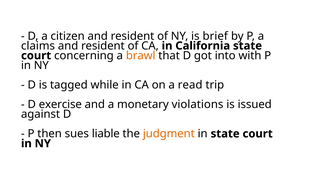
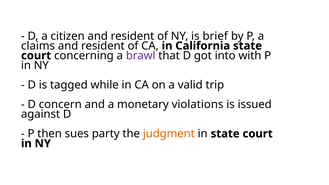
brawl colour: orange -> purple
read: read -> valid
exercise: exercise -> concern
liable: liable -> party
